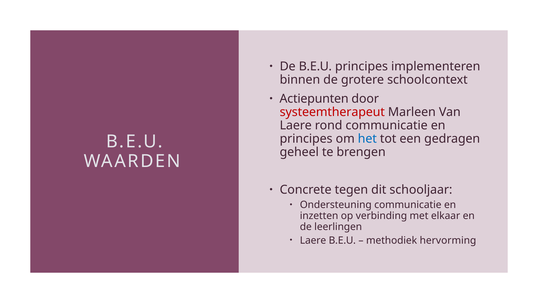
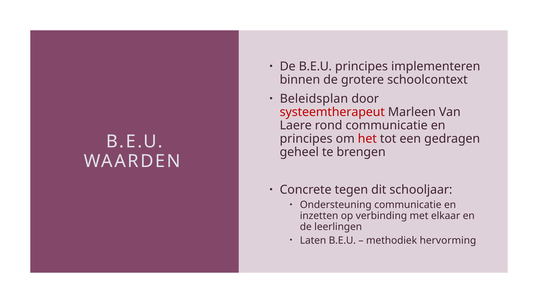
Actiepunten: Actiepunten -> Beleidsplan
het colour: blue -> red
Laere at (313, 240): Laere -> Laten
